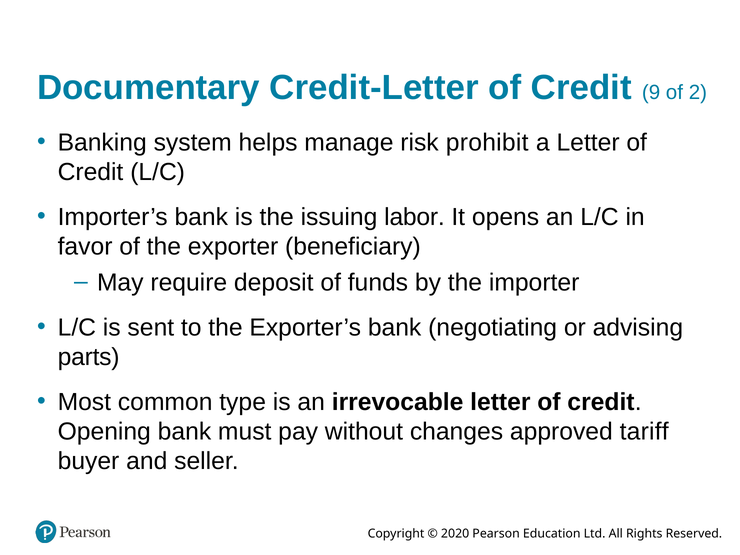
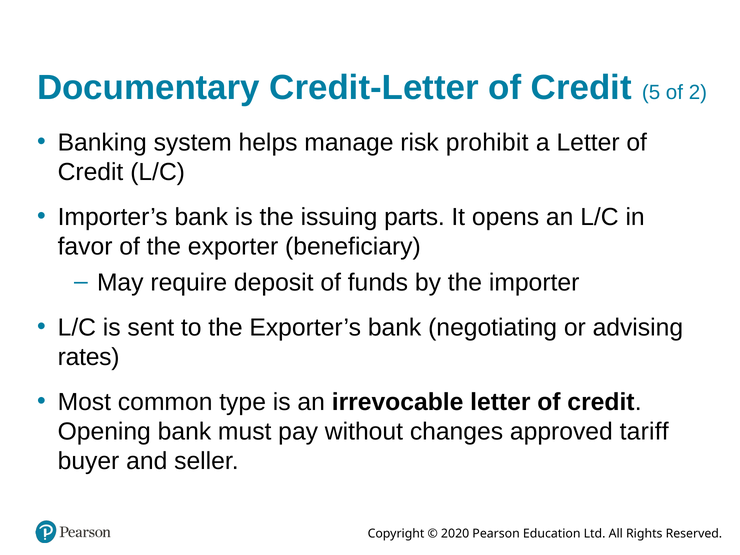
9: 9 -> 5
labor: labor -> parts
parts: parts -> rates
